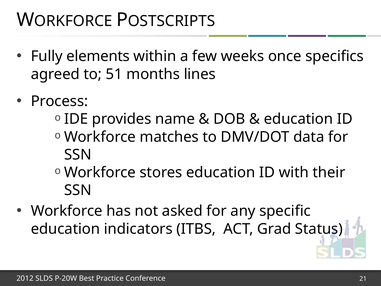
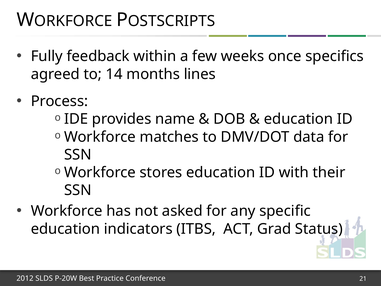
elements: elements -> feedback
51: 51 -> 14
